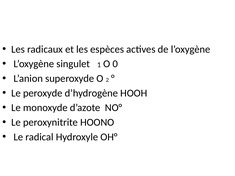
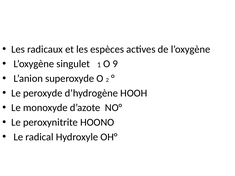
0: 0 -> 9
